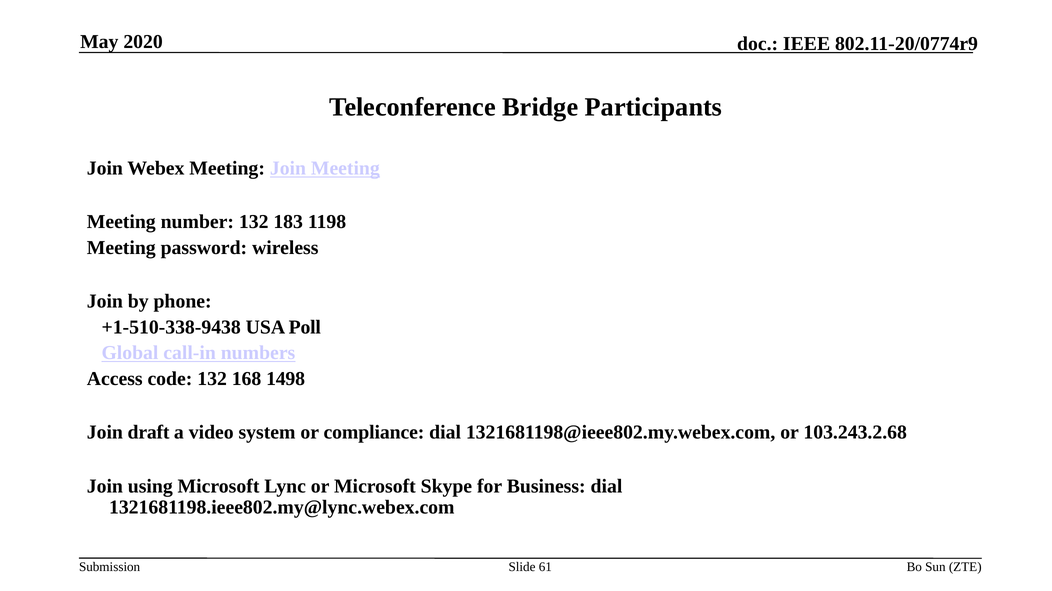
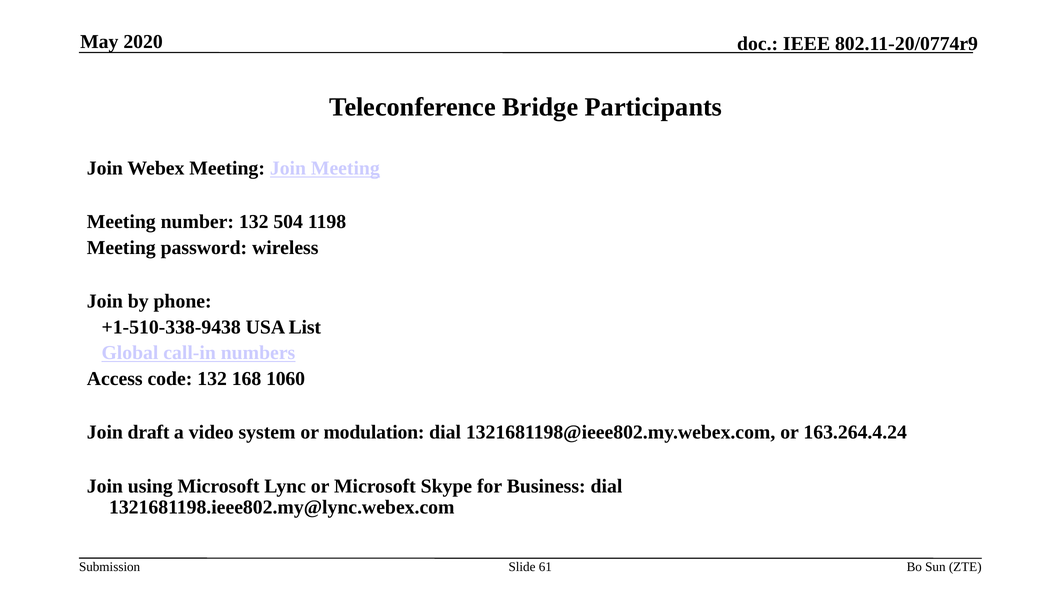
183: 183 -> 504
Poll: Poll -> List
1498: 1498 -> 1060
compliance: compliance -> modulation
103.243.2.68: 103.243.2.68 -> 163.264.4.24
